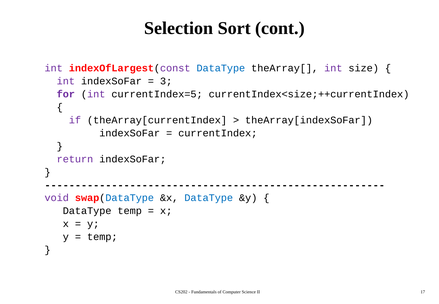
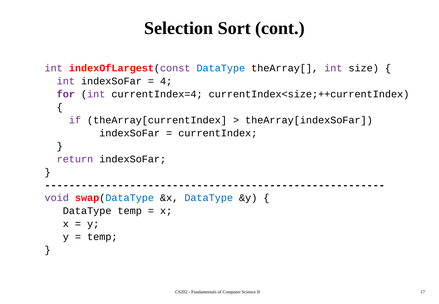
3: 3 -> 4
currentIndex=5: currentIndex=5 -> currentIndex=4
